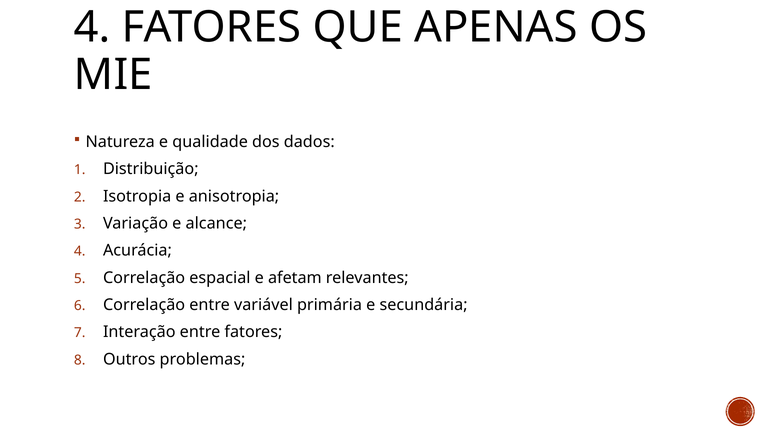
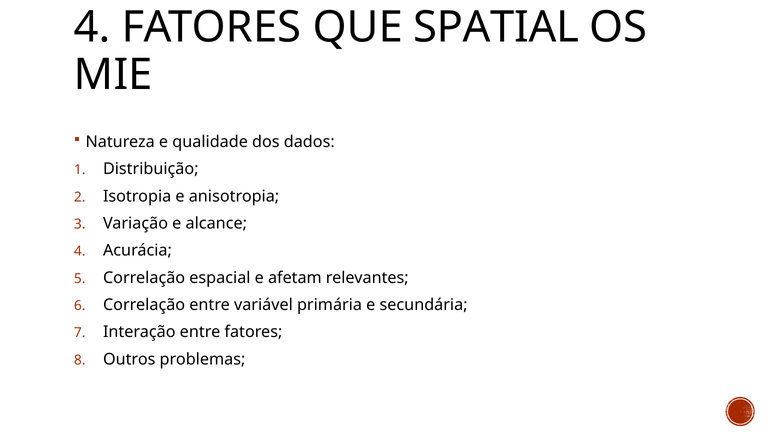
APENAS: APENAS -> SPATIAL
